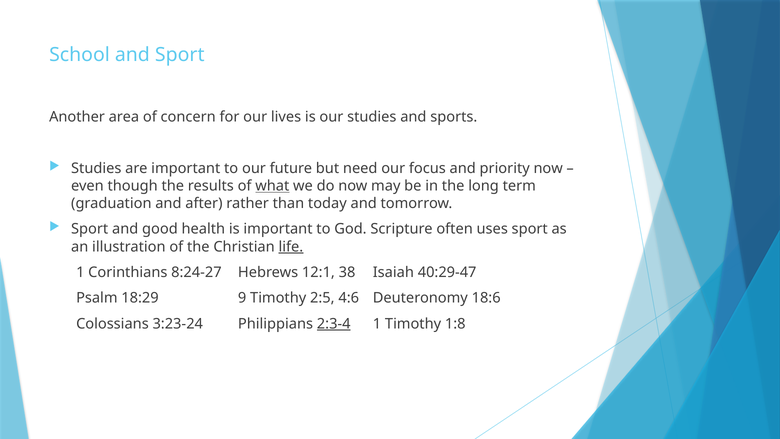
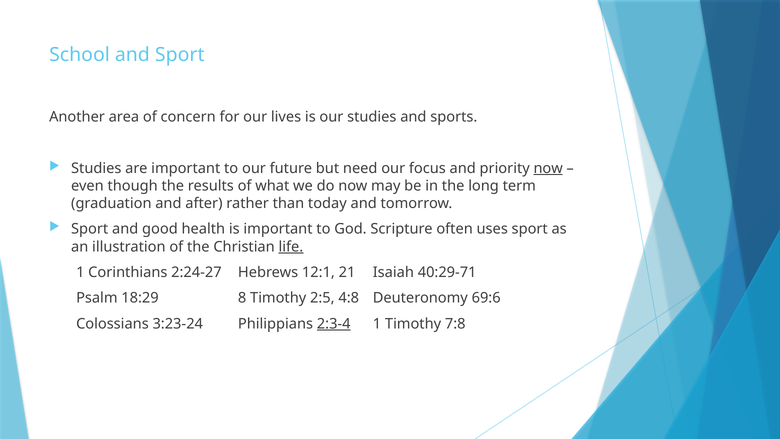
now at (548, 168) underline: none -> present
what underline: present -> none
8:24-27: 8:24-27 -> 2:24-27
38: 38 -> 21
40:29-47: 40:29-47 -> 40:29-71
9: 9 -> 8
4:6: 4:6 -> 4:8
18:6: 18:6 -> 69:6
1:8: 1:8 -> 7:8
